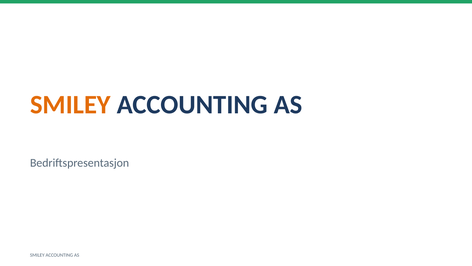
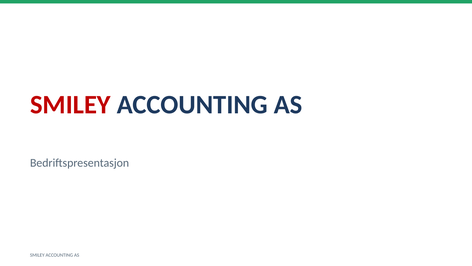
SMILEY at (70, 105) colour: orange -> red
